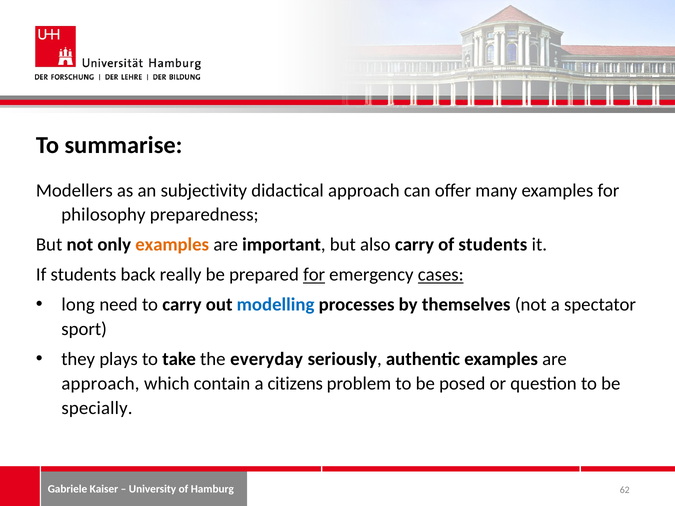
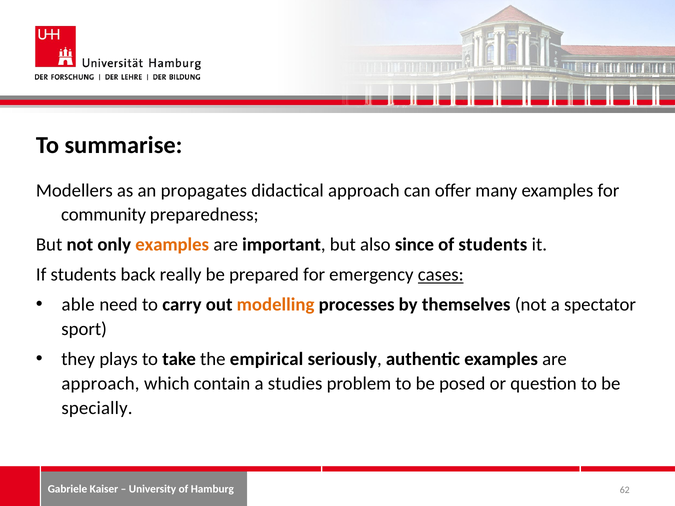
subjectivity: subjectivity -> propagates
philosophy: philosophy -> community
also carry: carry -> since
for at (314, 275) underline: present -> none
long: long -> able
modelling colour: blue -> orange
everyday: everyday -> empirical
citizens: citizens -> studies
